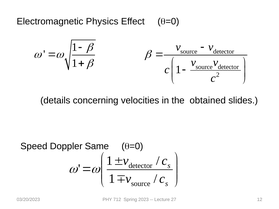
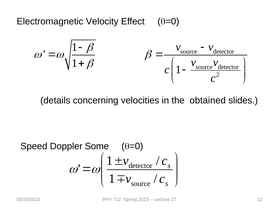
Physics: Physics -> Velocity
Same: Same -> Some
